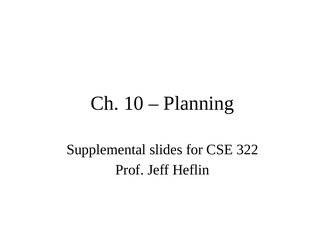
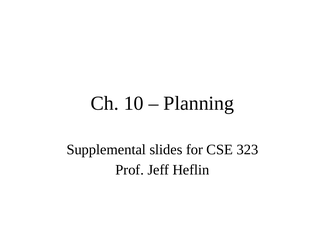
322: 322 -> 323
